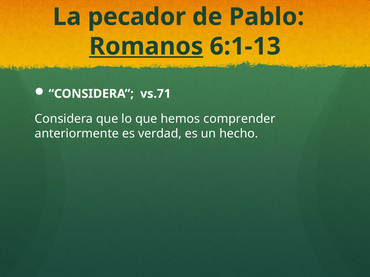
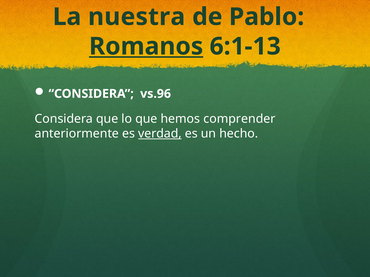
pecador: pecador -> nuestra
vs.71: vs.71 -> vs.96
verdad underline: none -> present
